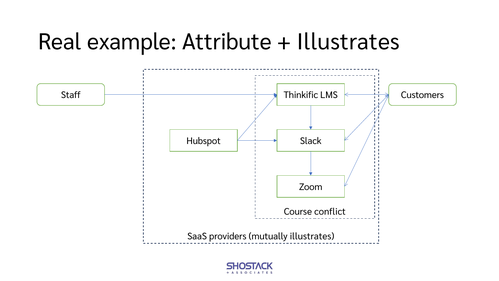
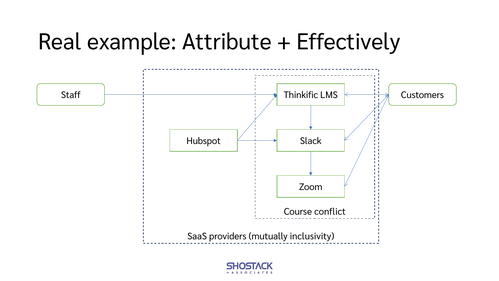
Illustrates at (348, 42): Illustrates -> Effectively
mutually illustrates: illustrates -> inclusivity
